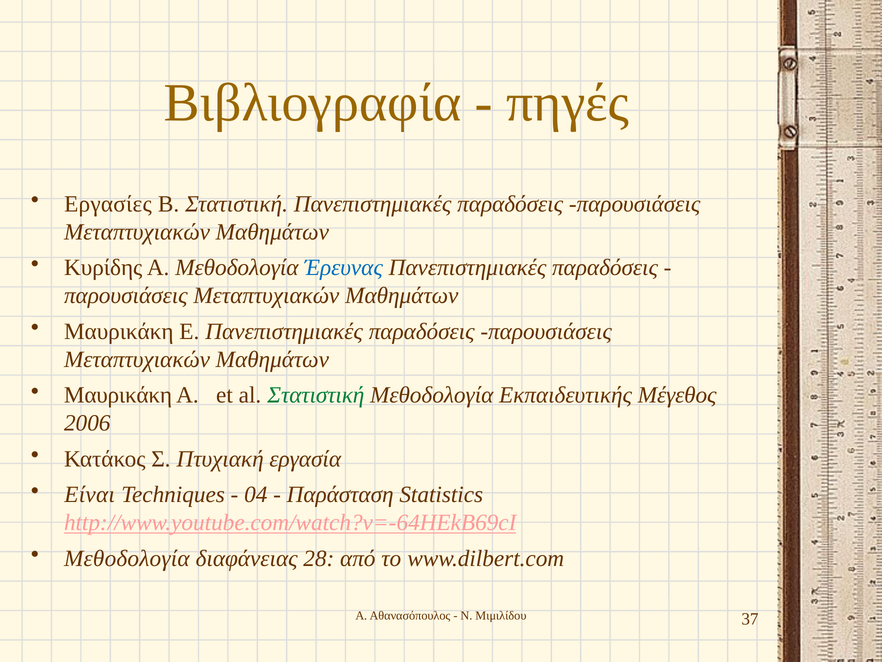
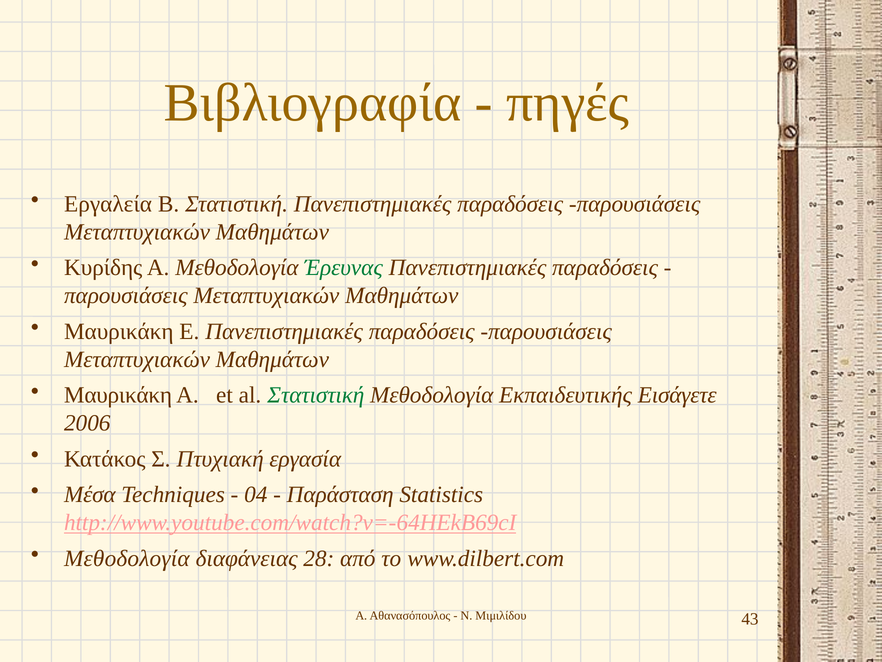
Εργασίες: Εργασίες -> Εργαλεία
Έρευνας colour: blue -> green
Μέγεθος: Μέγεθος -> Εισάγετε
Είναι: Είναι -> Μέσα
37: 37 -> 43
